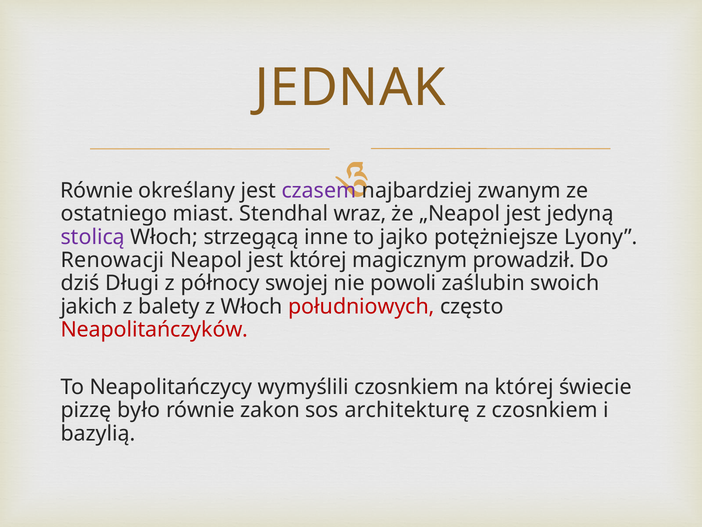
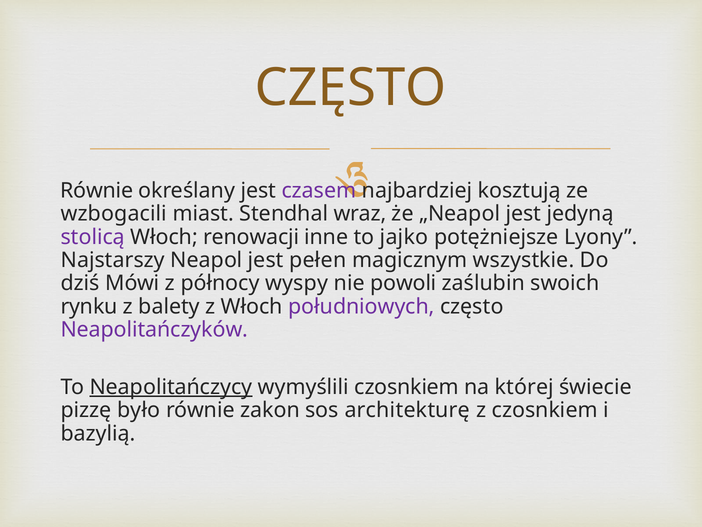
JEDNAK at (350, 88): JEDNAK -> CZĘSTO
zwanym: zwanym -> kosztują
ostatniego: ostatniego -> wzbogacili
strzegącą: strzegącą -> renowacji
Renowacji: Renowacji -> Najstarszy
jest której: której -> pełen
prowadził: prowadził -> wszystkie
Długi: Długi -> Mówi
swojej: swojej -> wyspy
jakich: jakich -> rynku
południowych colour: red -> purple
Neapolitańczyków colour: red -> purple
Neapolitańczycy underline: none -> present
